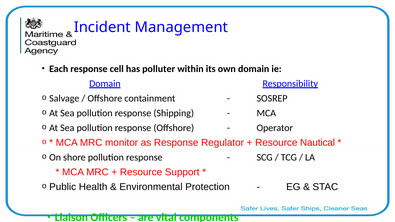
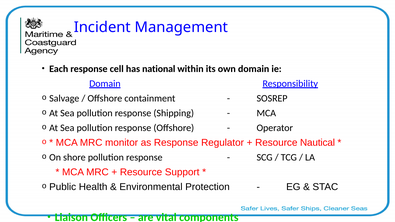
polluter: polluter -> national
